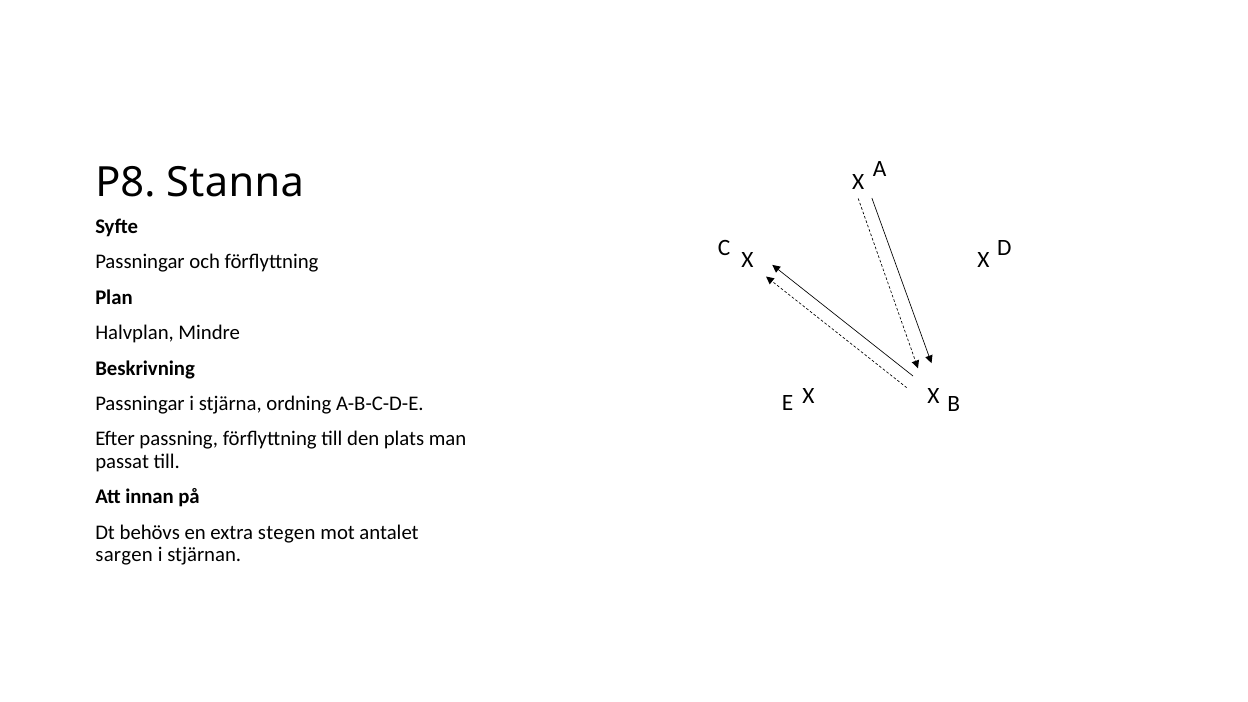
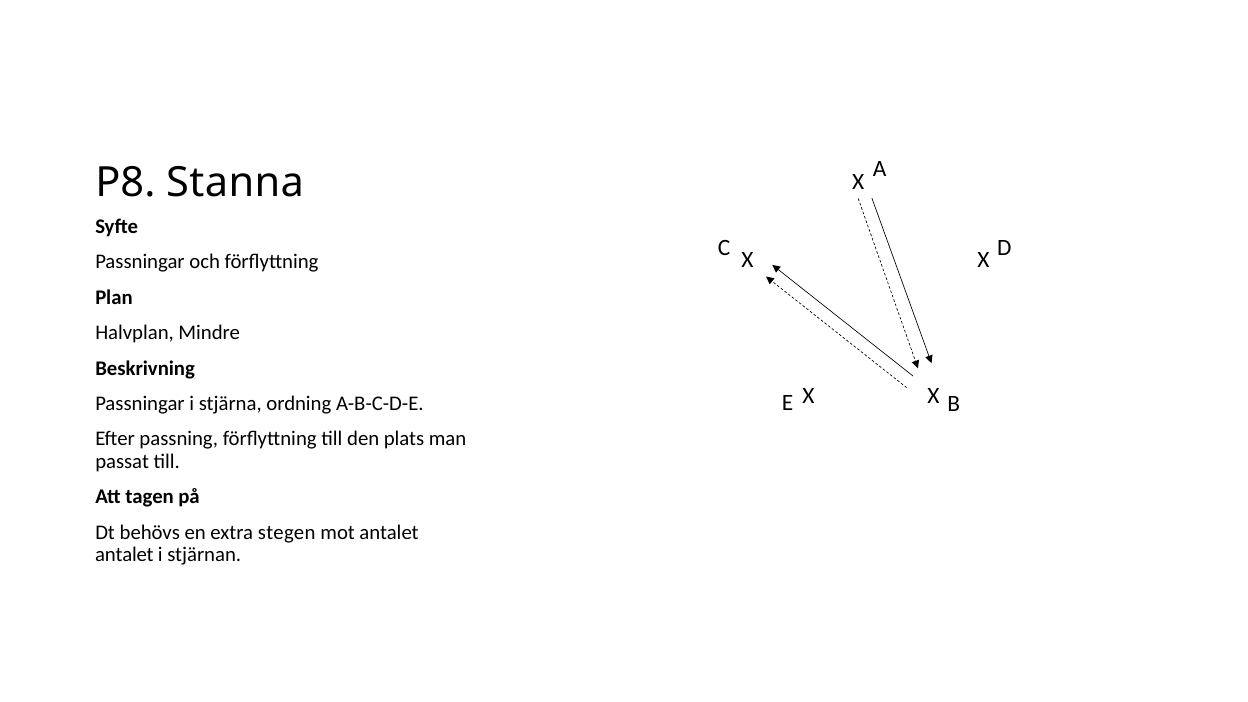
innan: innan -> tagen
sargen at (124, 555): sargen -> antalet
